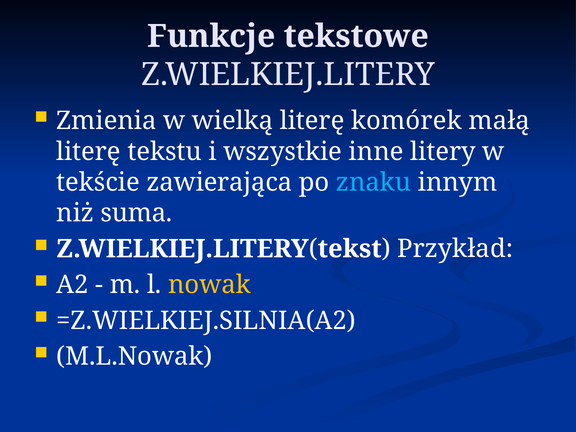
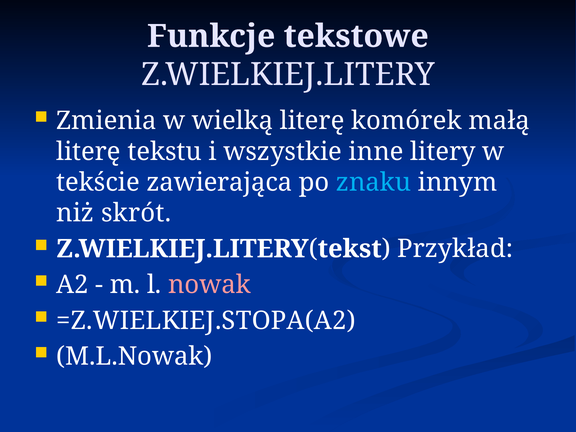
suma: suma -> skrót
nowak colour: yellow -> pink
=Z.WIELKIEJ.SILNIA(A2: =Z.WIELKIEJ.SILNIA(A2 -> =Z.WIELKIEJ.STOPA(A2
